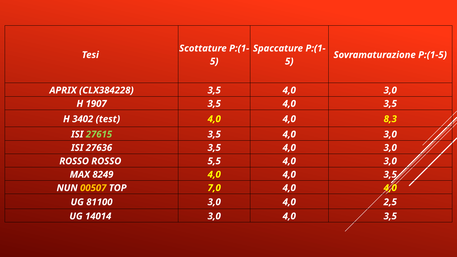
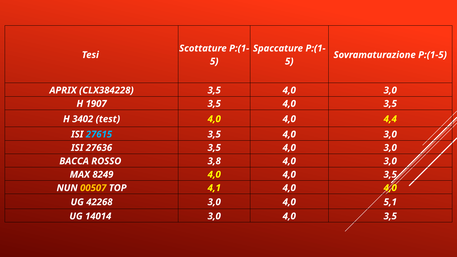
8,3: 8,3 -> 4,4
27615 colour: light green -> light blue
ROSSO at (74, 161): ROSSO -> BACCA
5,5: 5,5 -> 3,8
7,0: 7,0 -> 4,1
81100: 81100 -> 42268
2,5: 2,5 -> 5,1
